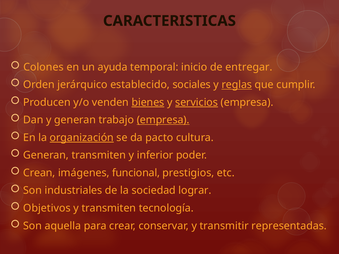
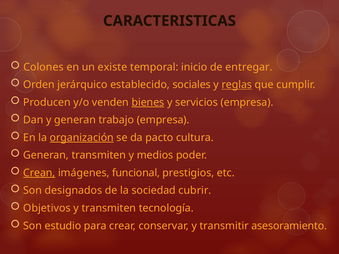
ayuda: ayuda -> existe
servicios underline: present -> none
empresa at (163, 120) underline: present -> none
inferior: inferior -> medios
Crean underline: none -> present
industriales: industriales -> designados
lograr: lograr -> cubrir
aquella: aquella -> estudio
representadas: representadas -> asesoramiento
